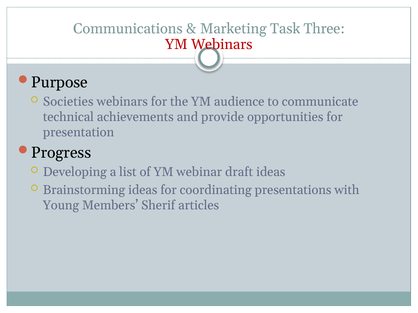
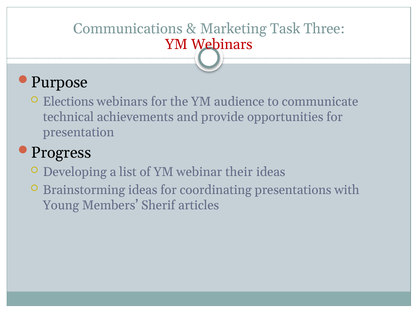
Societies: Societies -> Elections
draft: draft -> their
